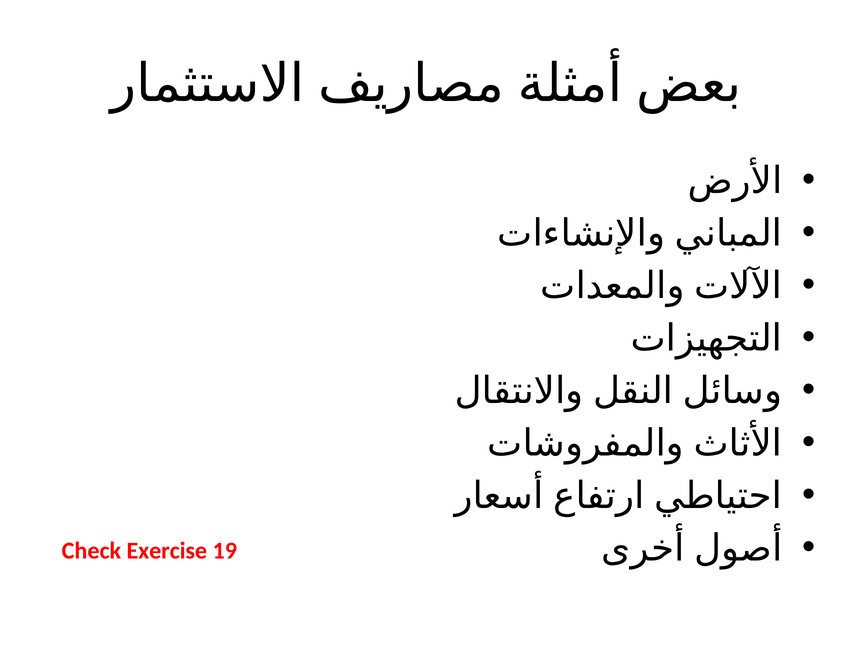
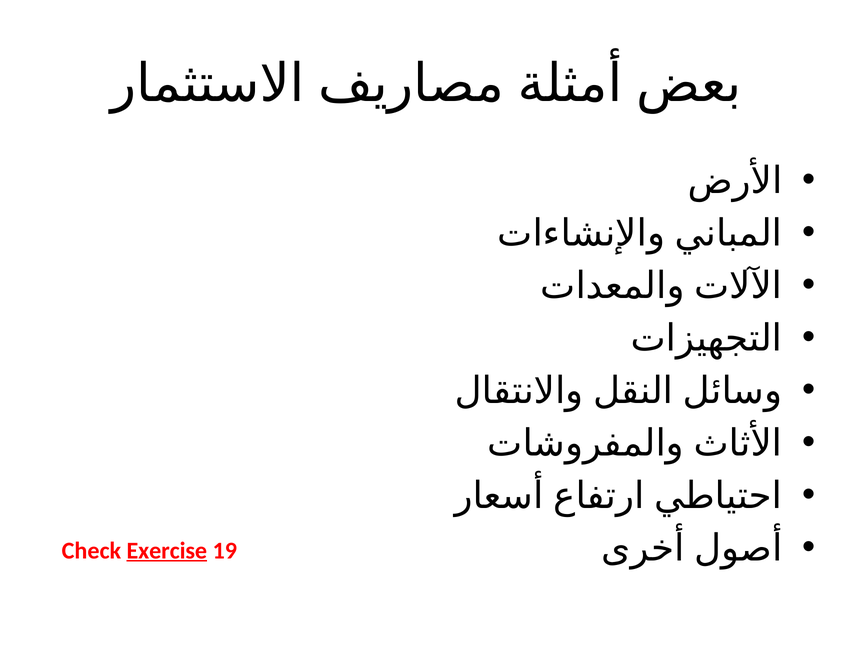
Exercise underline: none -> present
